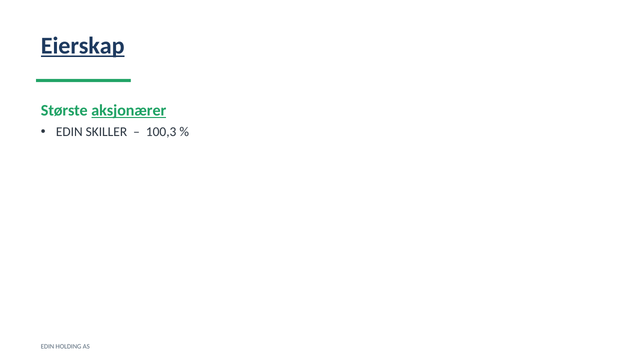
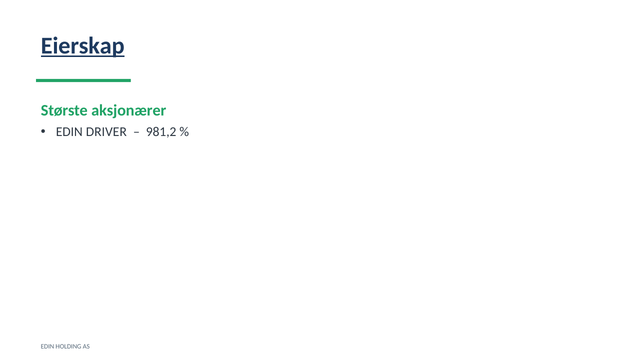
aksjonærer underline: present -> none
SKILLER: SKILLER -> DRIVER
100,3: 100,3 -> 981,2
